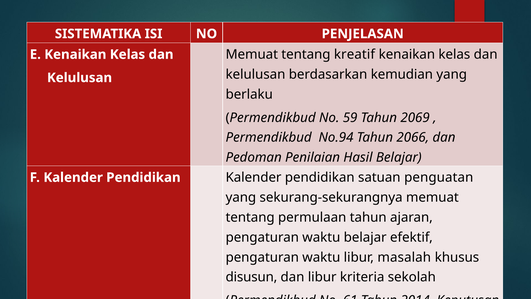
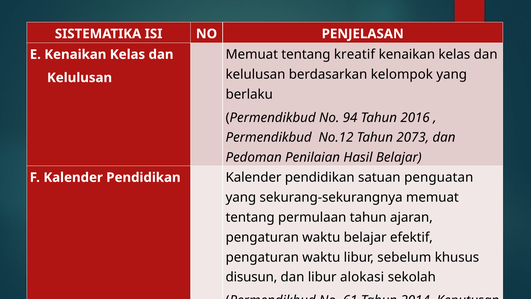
kemudian: kemudian -> kelompok
59: 59 -> 94
2069: 2069 -> 2016
No.94: No.94 -> No.12
2066: 2066 -> 2073
masalah: masalah -> sebelum
kriteria: kriteria -> alokasi
